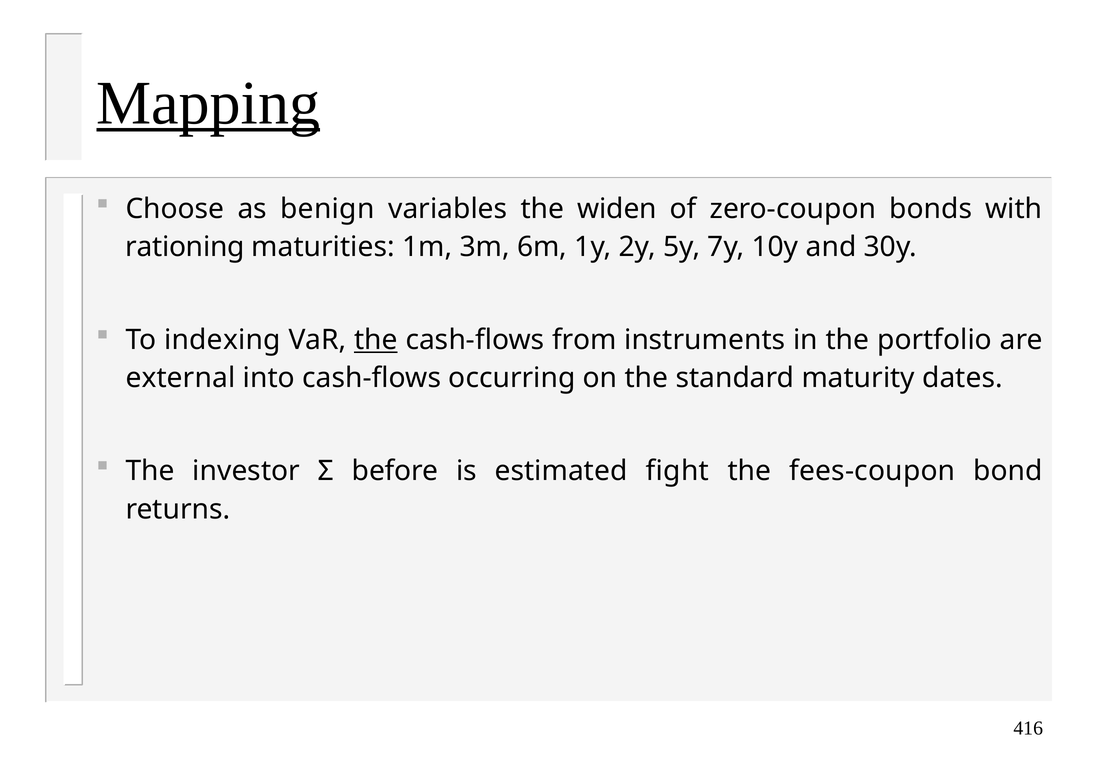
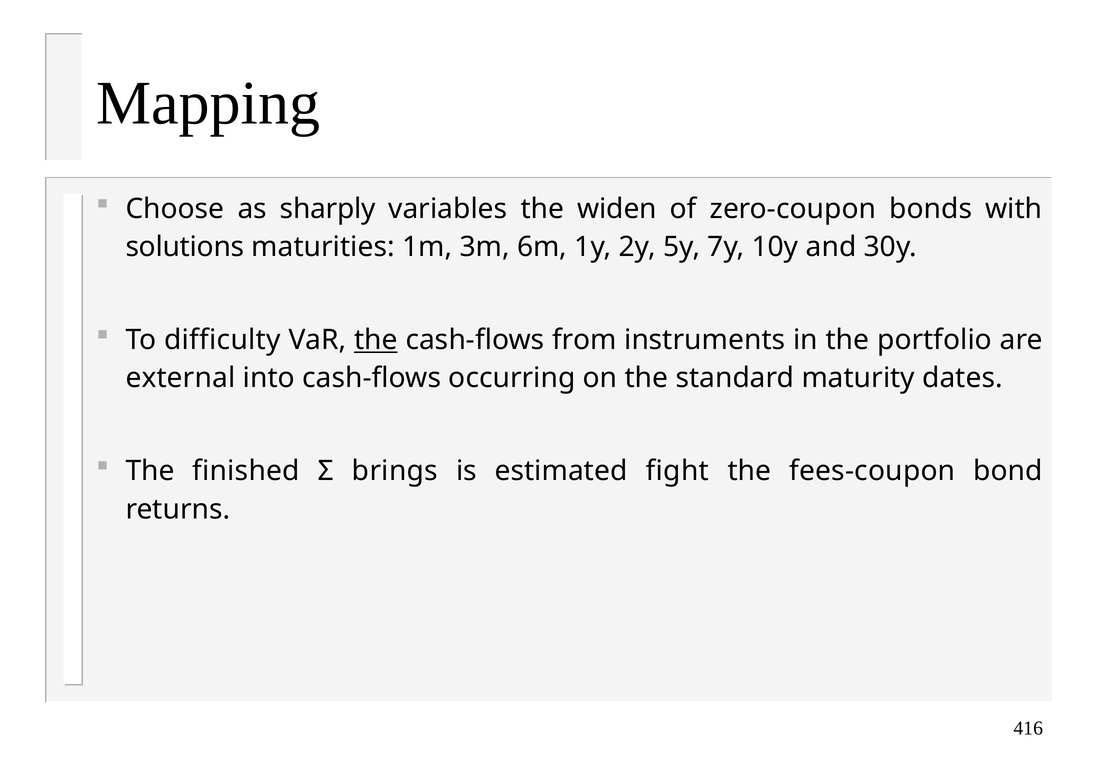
Mapping underline: present -> none
benign: benign -> sharply
rationing: rationing -> solutions
indexing: indexing -> difficulty
investor: investor -> finished
before: before -> brings
